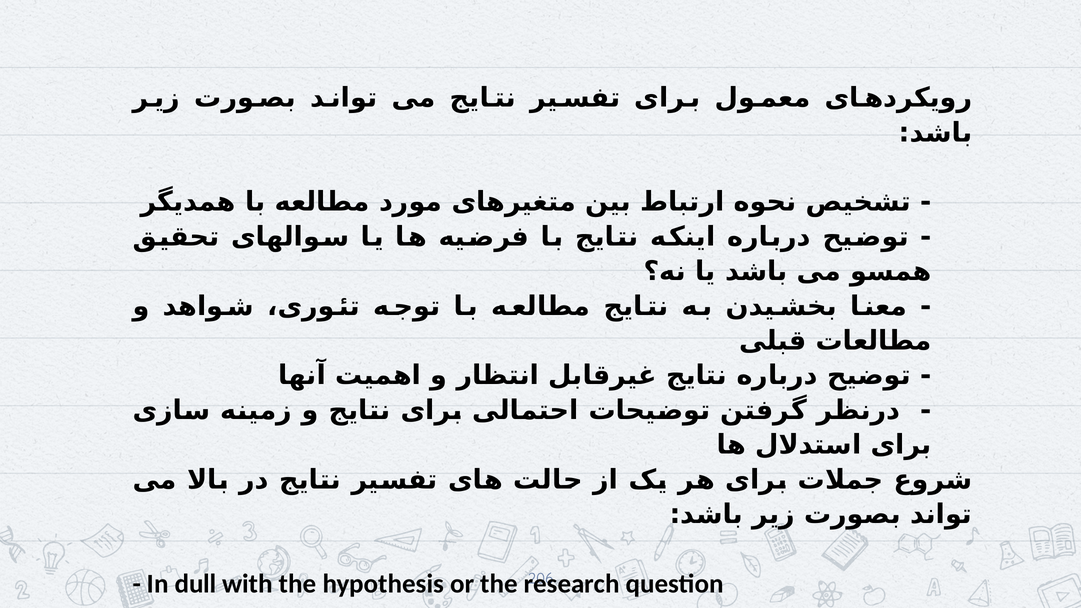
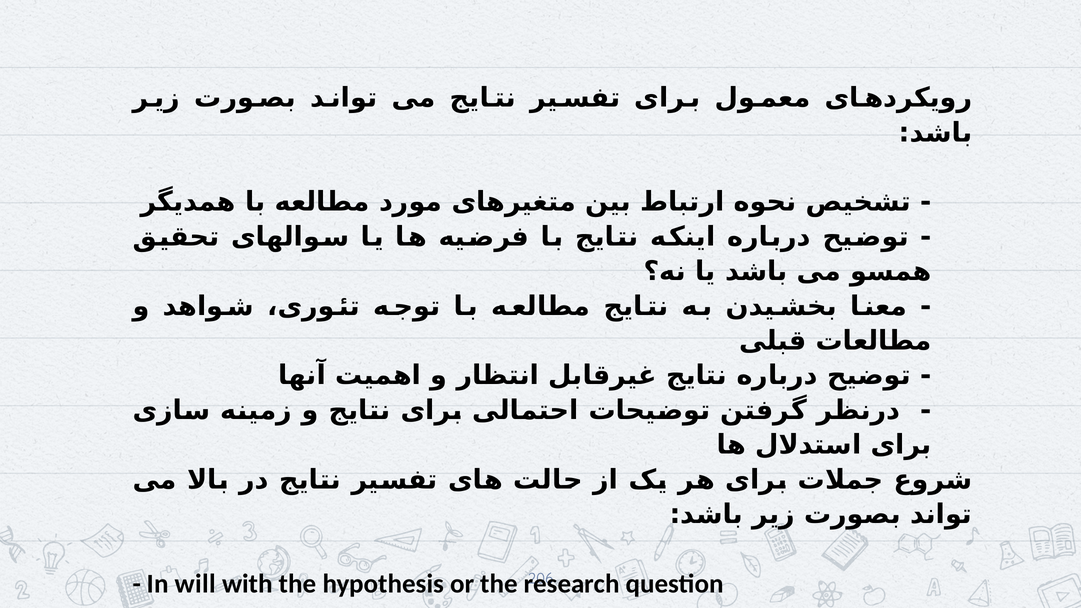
dull: dull -> will
